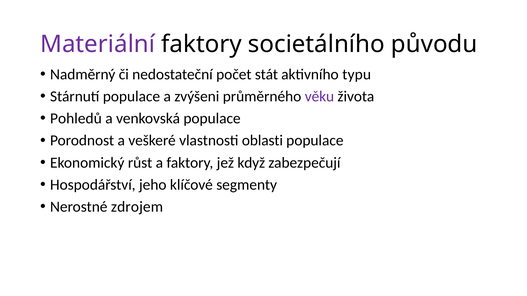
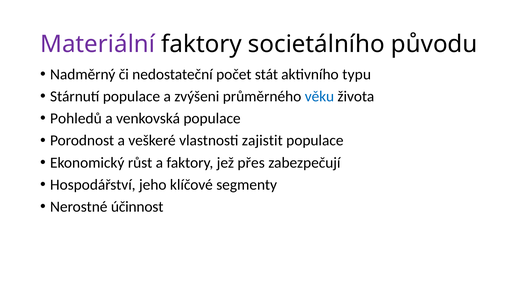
věku colour: purple -> blue
oblasti: oblasti -> zajistit
když: když -> přes
zdrojem: zdrojem -> účinnost
